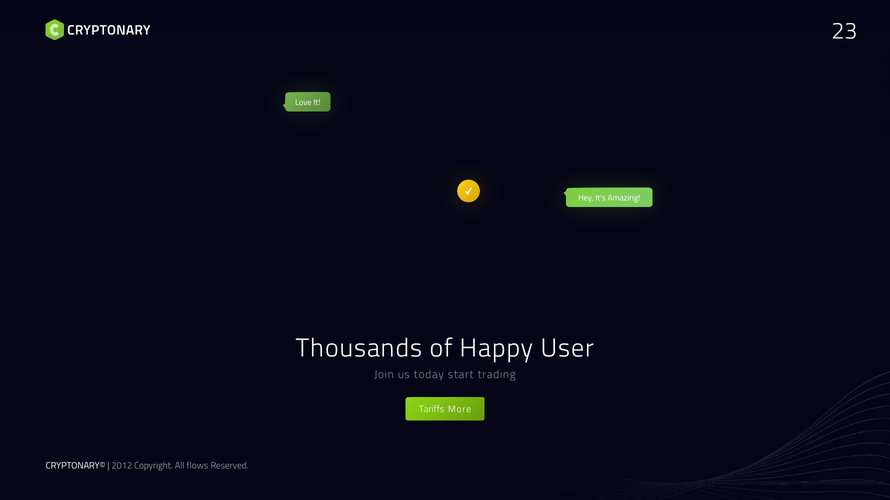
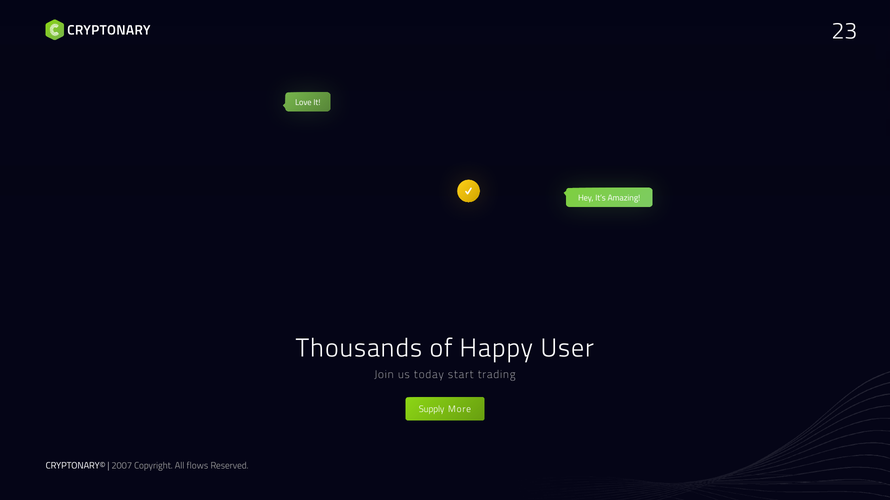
Tariffs: Tariffs -> Supply
2012: 2012 -> 2007
